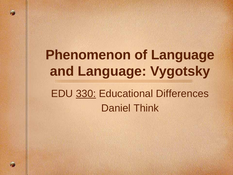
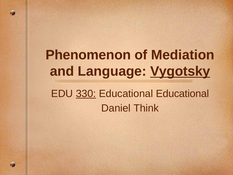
of Language: Language -> Mediation
Vygotsky underline: none -> present
Educational Differences: Differences -> Educational
